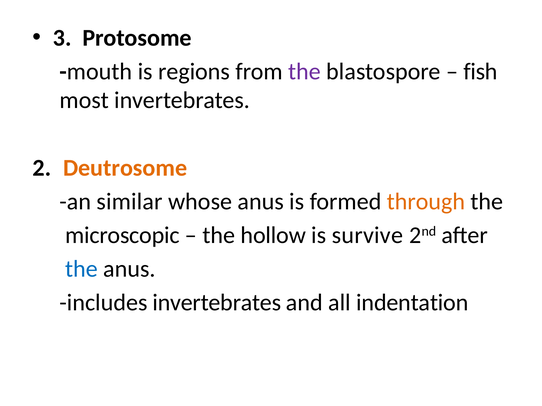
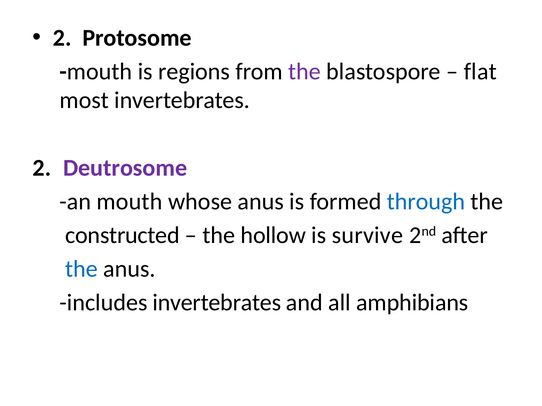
3 at (62, 38): 3 -> 2
fish: fish -> flat
Deutrosome colour: orange -> purple
an similar: similar -> mouth
through colour: orange -> blue
microscopic: microscopic -> constructed
indentation: indentation -> amphibians
